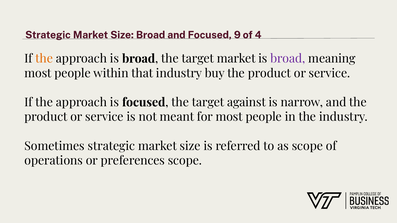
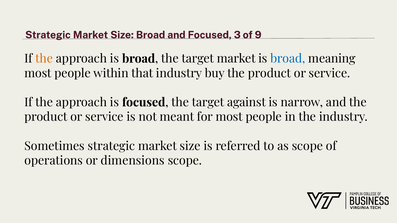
9: 9 -> 3
4: 4 -> 9
broad at (288, 59) colour: purple -> blue
preferences: preferences -> dimensions
